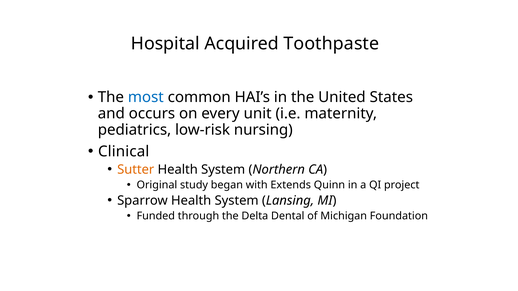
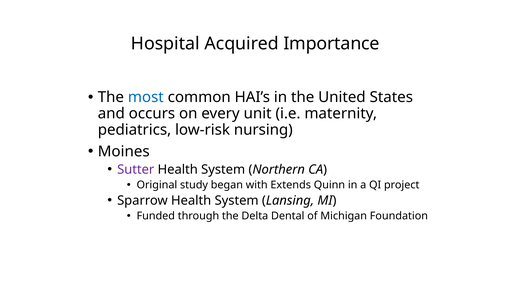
Toothpaste: Toothpaste -> Importance
Clinical: Clinical -> Moines
Sutter colour: orange -> purple
